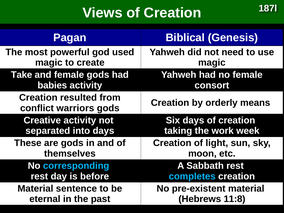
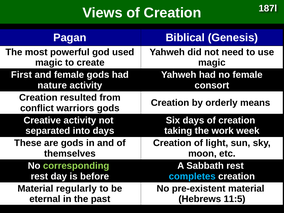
Take: Take -> First
babies: babies -> nature
corresponding colour: light blue -> light green
sentence: sentence -> regularly
11:8: 11:8 -> 11:5
